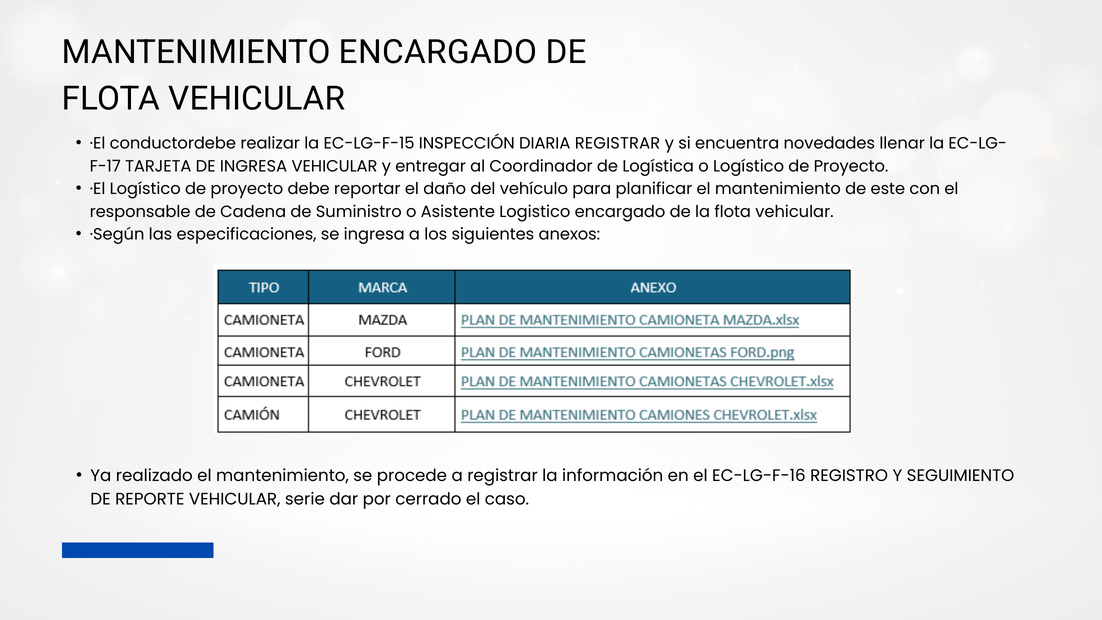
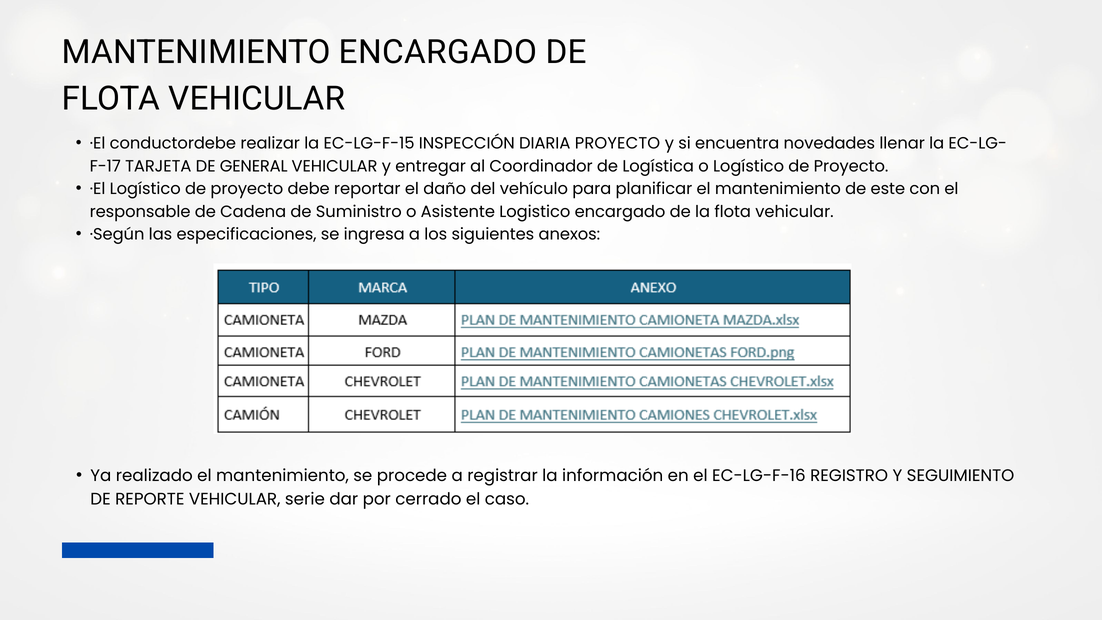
DIARIA REGISTRAR: REGISTRAR -> PROYECTO
DE INGRESA: INGRESA -> GENERAL
